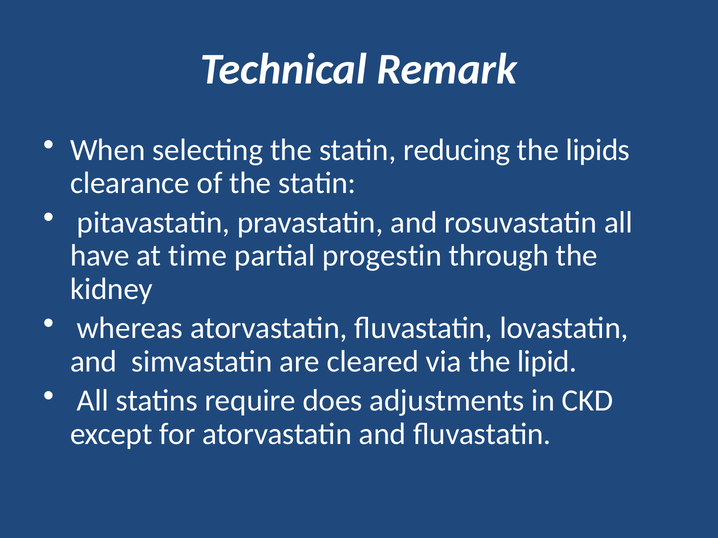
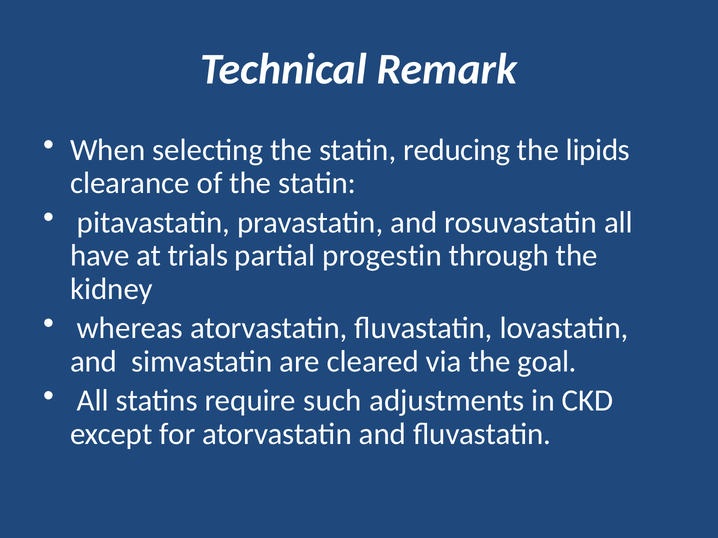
time: time -> trials
lipid: lipid -> goal
does: does -> such
